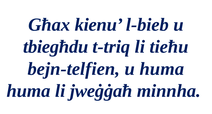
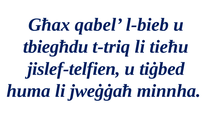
kienu: kienu -> qabel
bejn-telfien: bejn-telfien -> jislef-telfien
u huma: huma -> tiġbed
